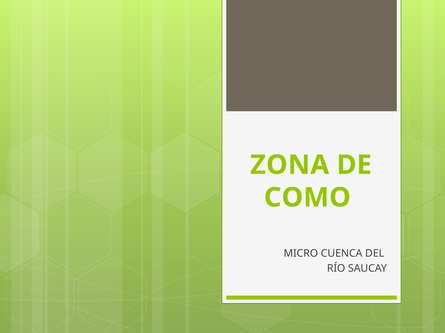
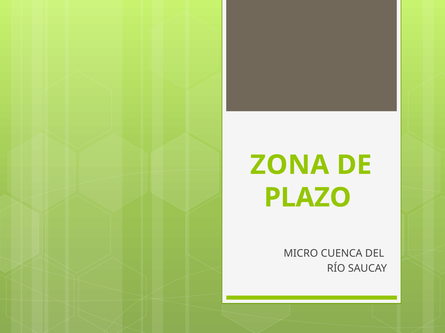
COMO: COMO -> PLAZO
